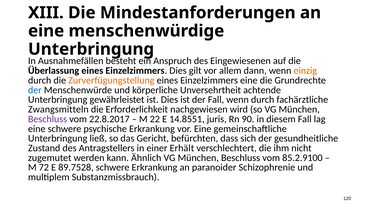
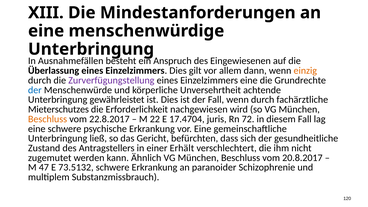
Zurverfügungstellung colour: orange -> purple
Zwangsmitteln: Zwangsmitteln -> Mieterschutzes
Beschluss at (48, 119) colour: purple -> orange
14.8551: 14.8551 -> 17.4704
90: 90 -> 72
85.2.9100: 85.2.9100 -> 20.8.2017
72: 72 -> 47
89.7528: 89.7528 -> 73.5132
